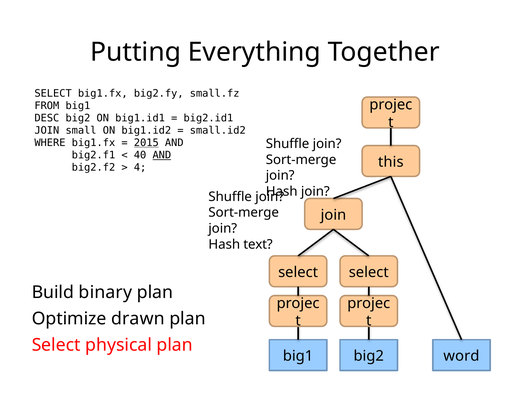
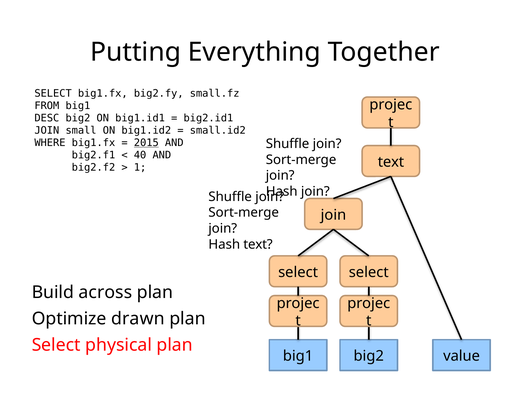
AND at (162, 155) underline: present -> none
this at (391, 162): this -> text
4: 4 -> 1
binary: binary -> across
word: word -> value
